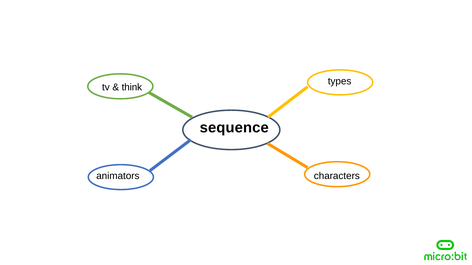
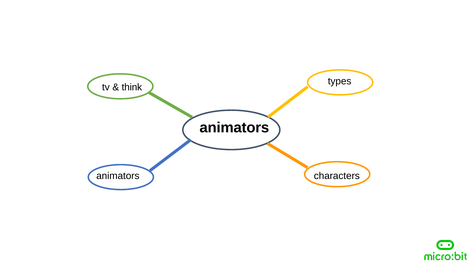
sequence at (234, 128): sequence -> animators
